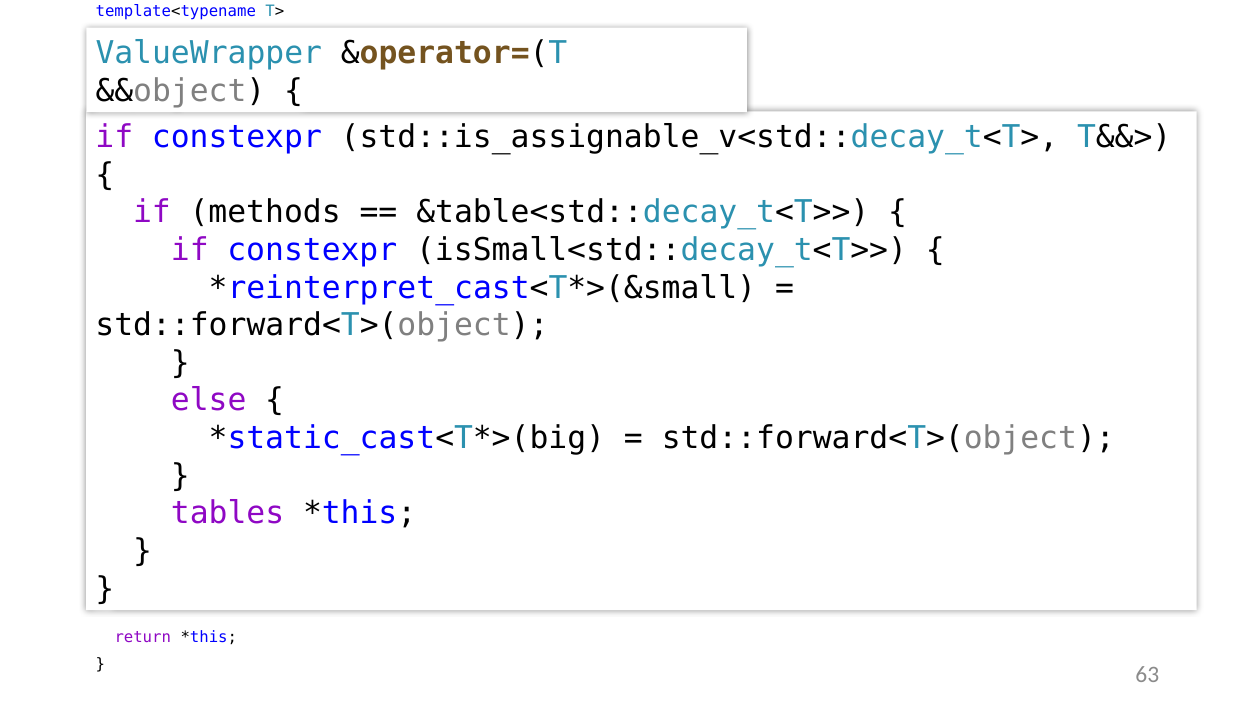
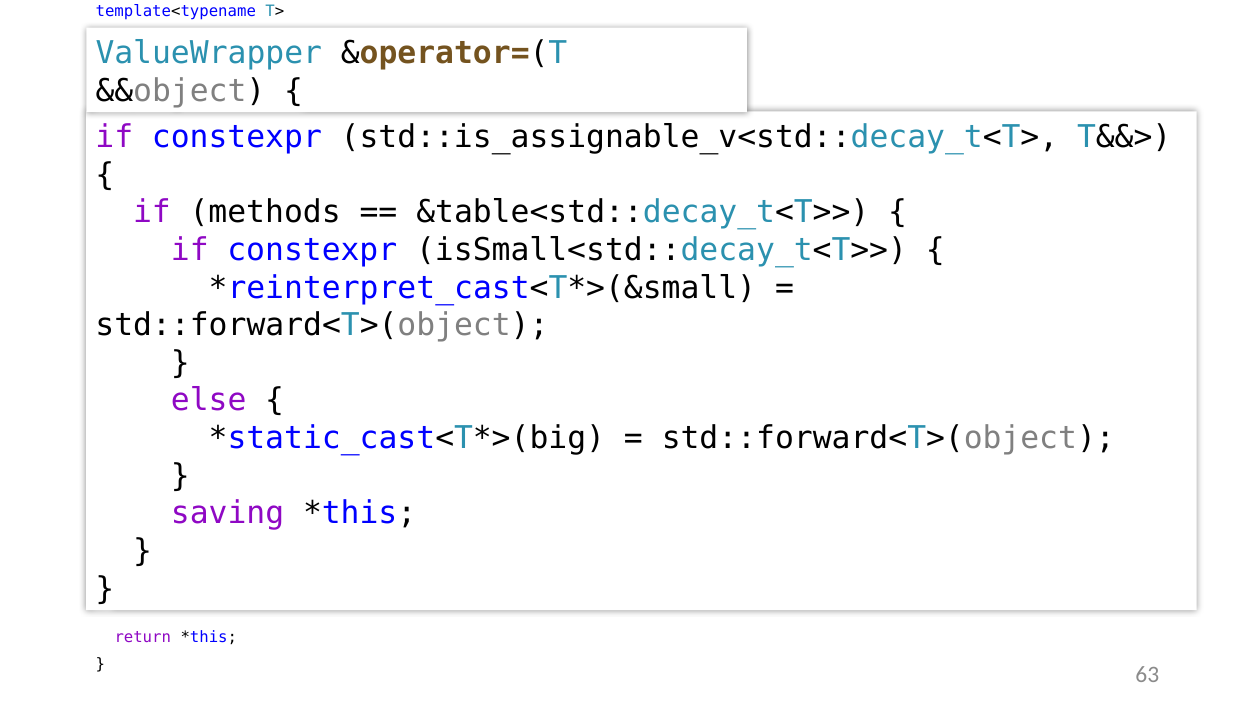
tables: tables -> saving
